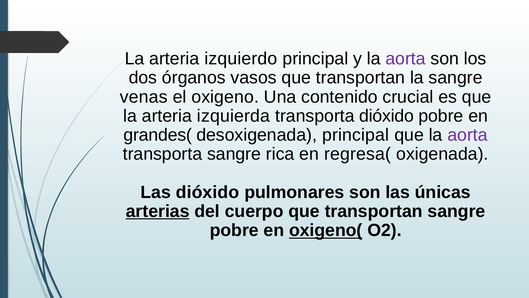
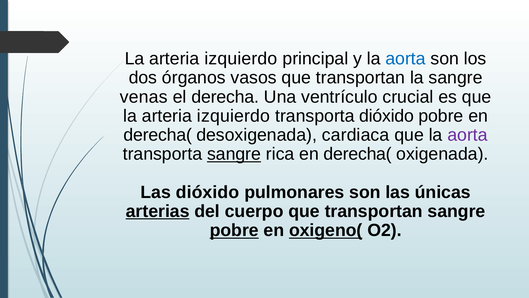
aorta at (406, 59) colour: purple -> blue
oxigeno: oxigeno -> derecha
contenido: contenido -> ventrículo
izquierda at (233, 116): izquierda -> izquierdo
grandes( at (158, 135): grandes( -> derecha(
desoxigenada principal: principal -> cardiaca
sangre at (234, 154) underline: none -> present
rica en regresa(: regresa( -> derecha(
pobre at (234, 230) underline: none -> present
